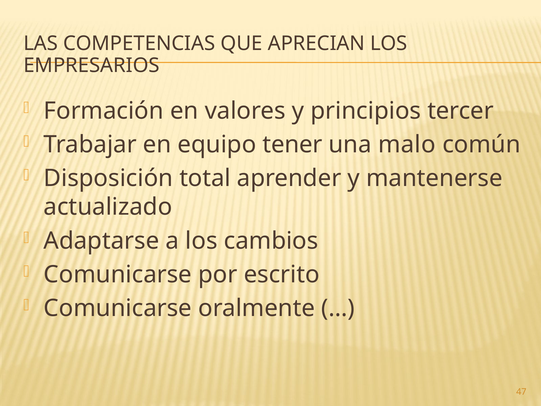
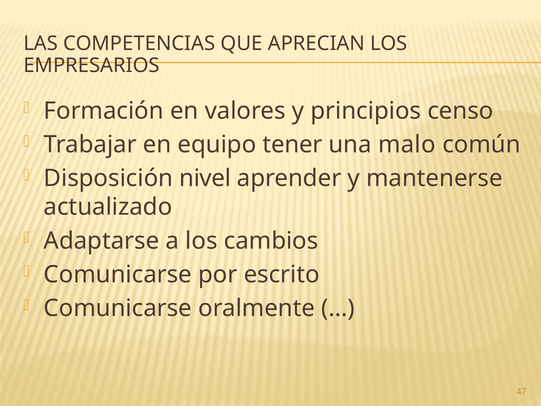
tercer: tercer -> censo
total: total -> nivel
